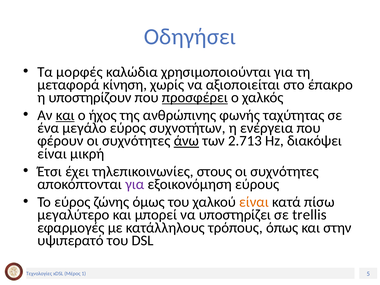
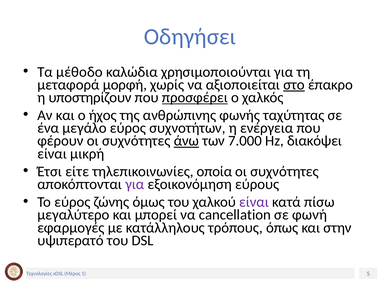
μορφές: μορφές -> μέθοδο
κίνηση: κίνηση -> μορφή
στο underline: none -> present
και at (65, 115) underline: present -> none
2.713: 2.713 -> 7.000
έχει: έχει -> είτε
στους: στους -> οποία
είναι at (254, 202) colour: orange -> purple
υποστηρίζει: υποστηρίζει -> cancellation
trellis: trellis -> φωνή
